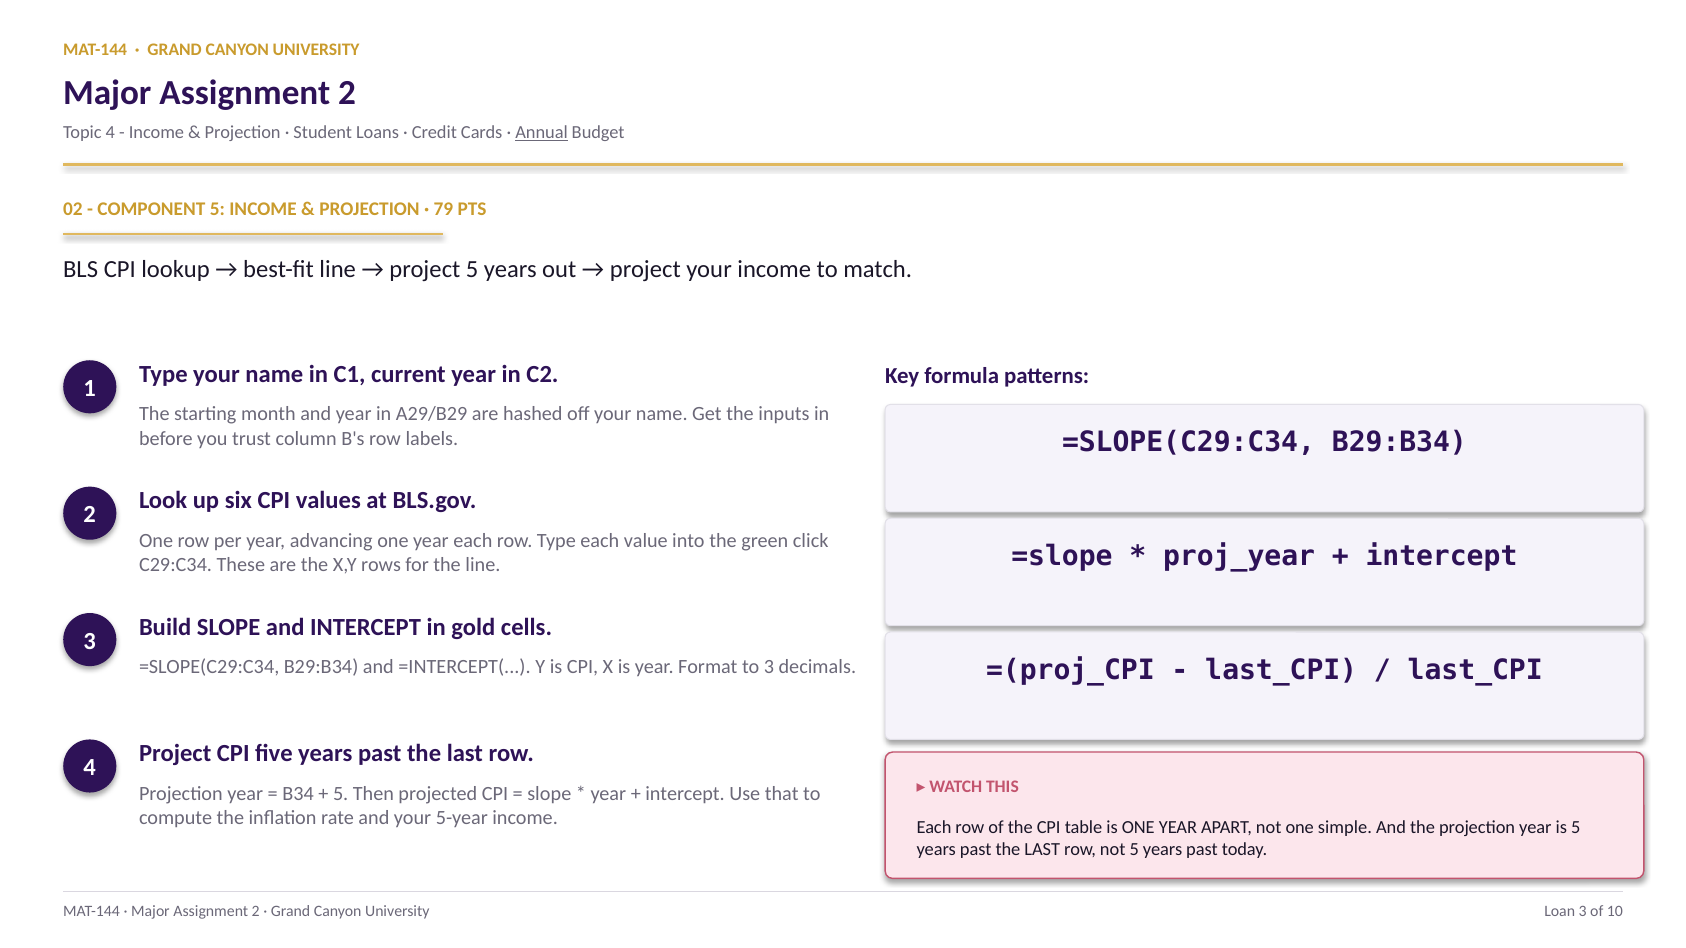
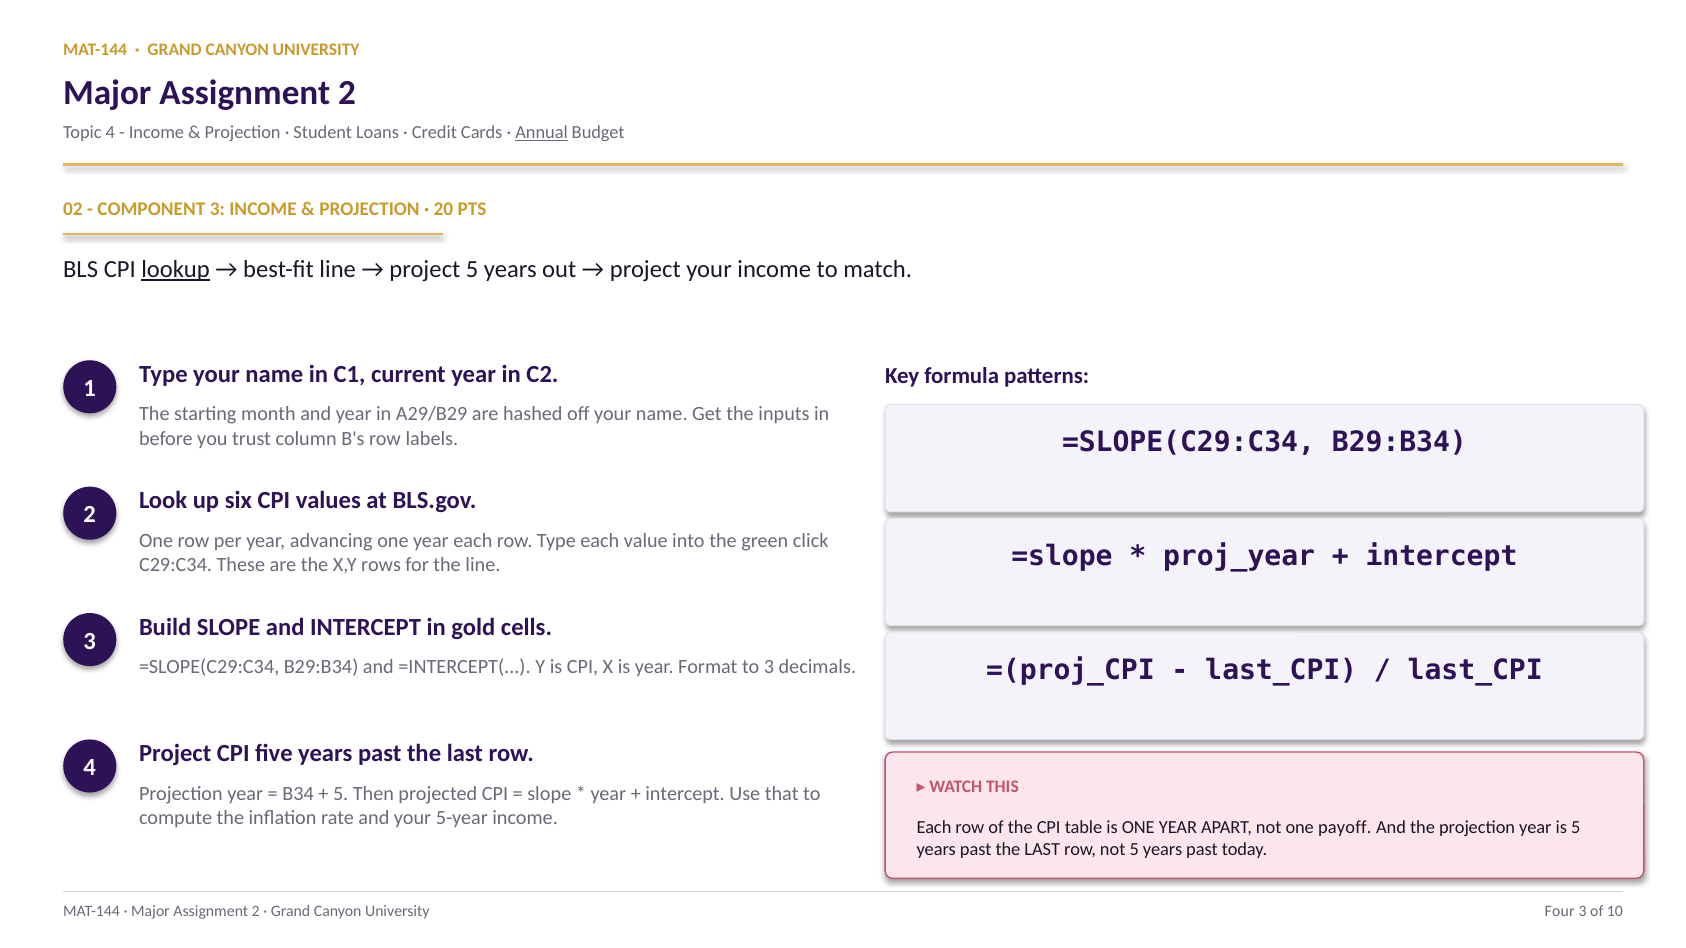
COMPONENT 5: 5 -> 3
79: 79 -> 20
lookup underline: none -> present
simple: simple -> payoff
Loan: Loan -> Four
